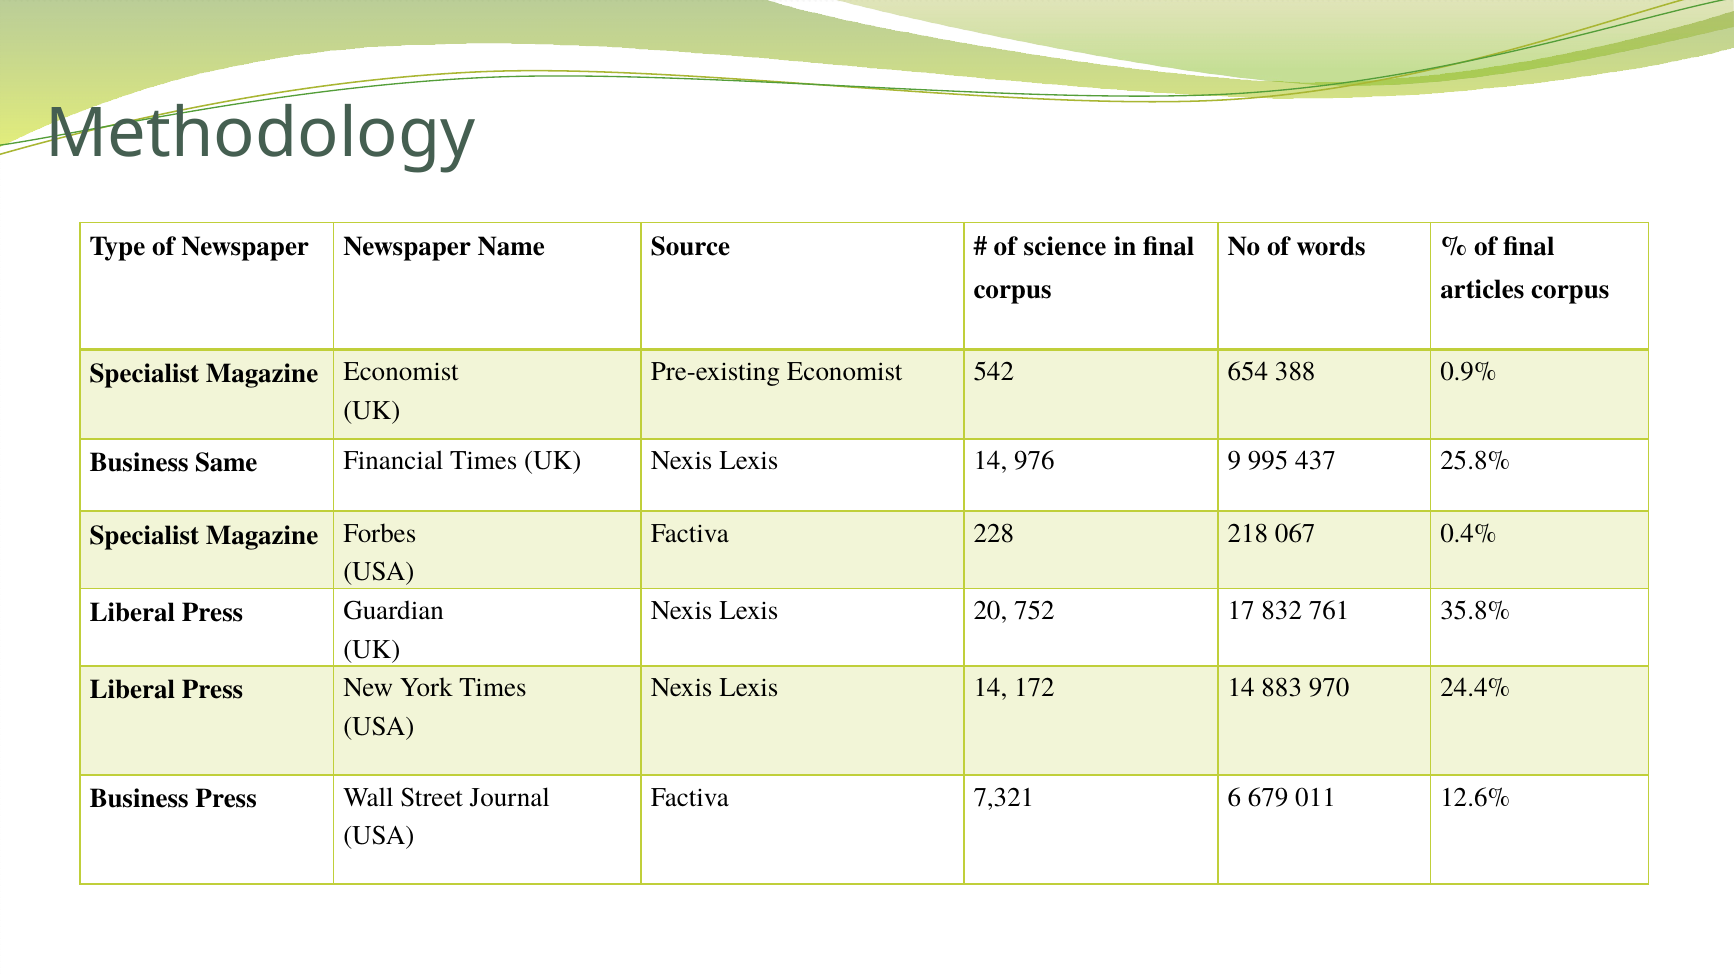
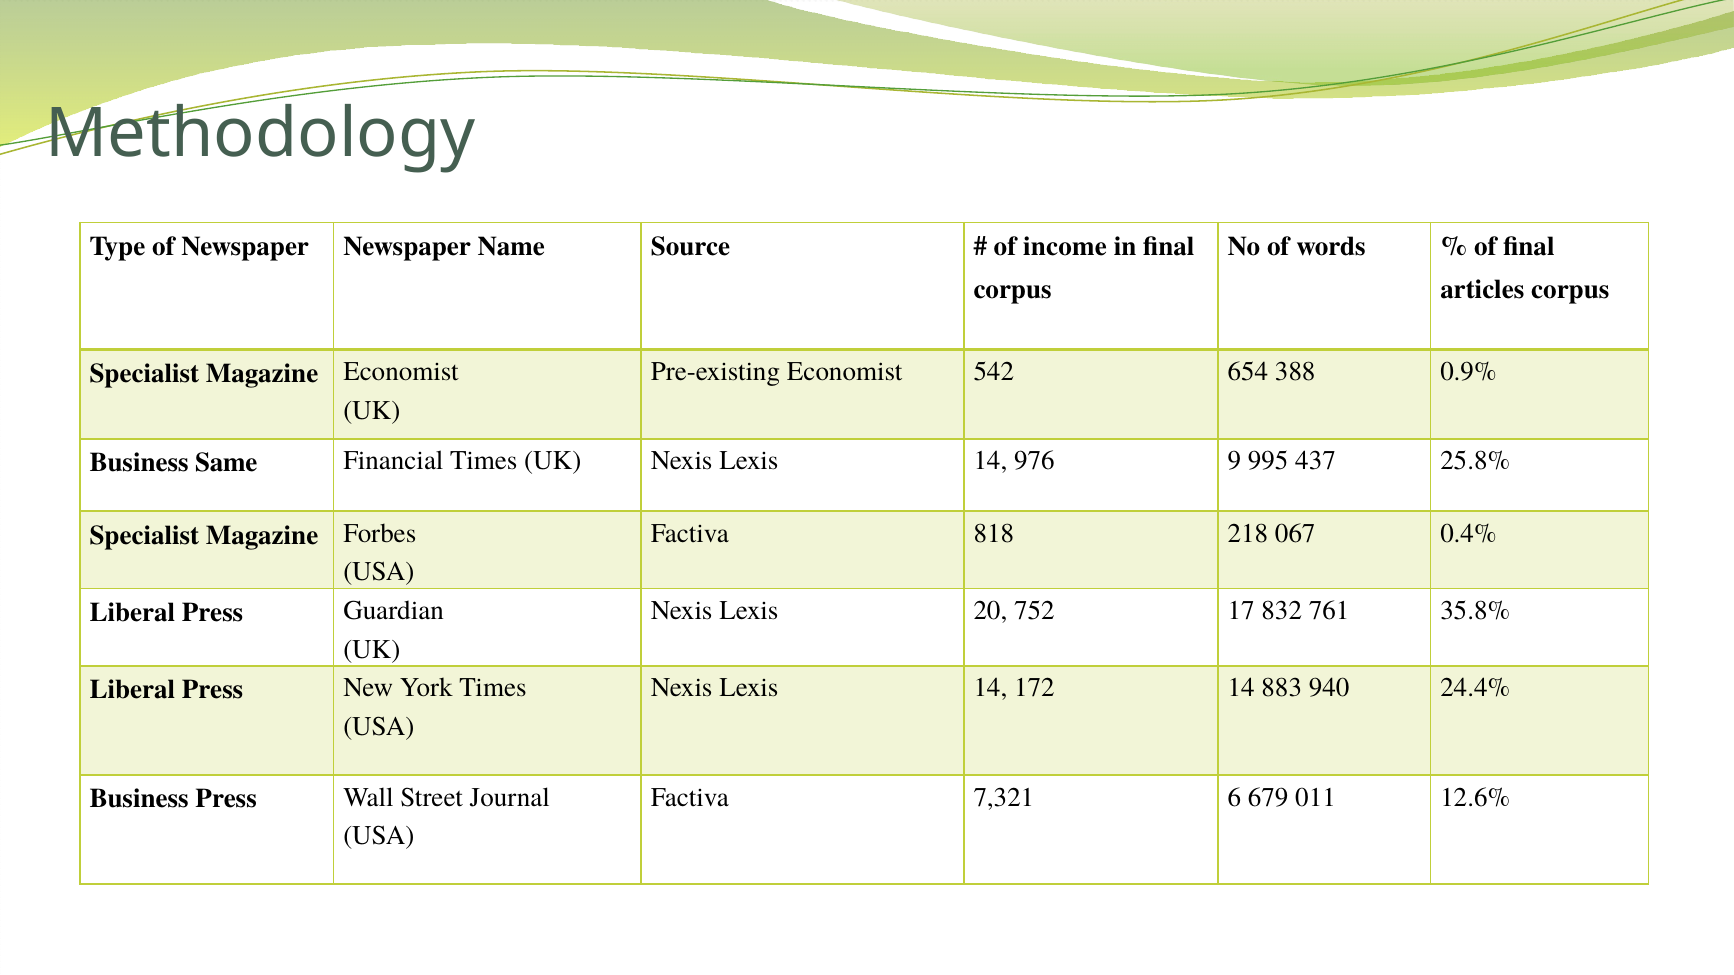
science: science -> income
228: 228 -> 818
970: 970 -> 940
